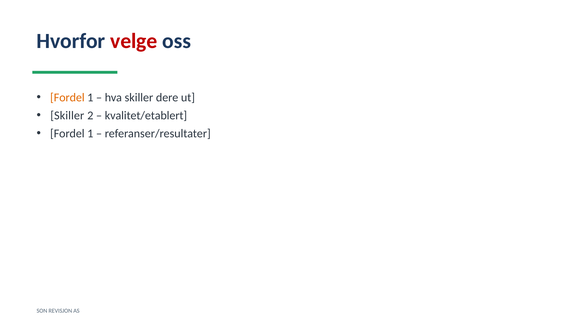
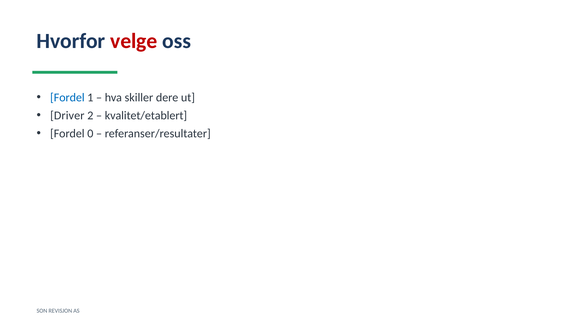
Fordel at (67, 98) colour: orange -> blue
Skiller at (67, 116): Skiller -> Driver
1 at (90, 134): 1 -> 0
